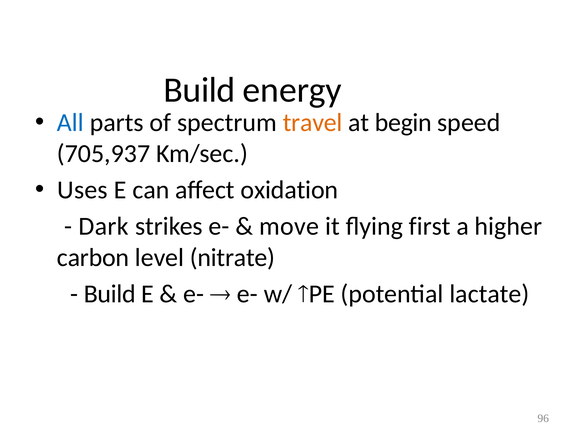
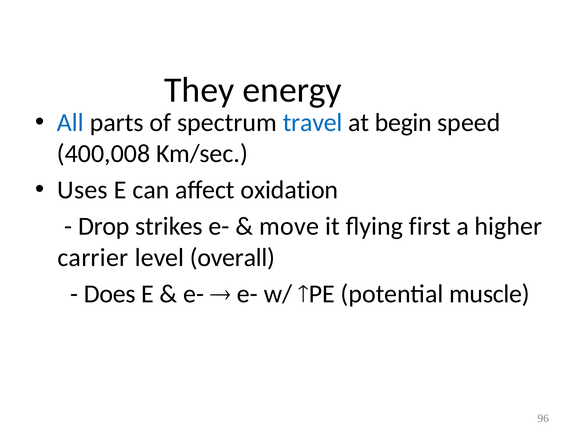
Build at (199, 90): Build -> They
travel colour: orange -> blue
705,937: 705,937 -> 400,008
Dark: Dark -> Drop
carbon: carbon -> carrier
nitrate: nitrate -> overall
Build at (110, 294): Build -> Does
lactate: lactate -> muscle
